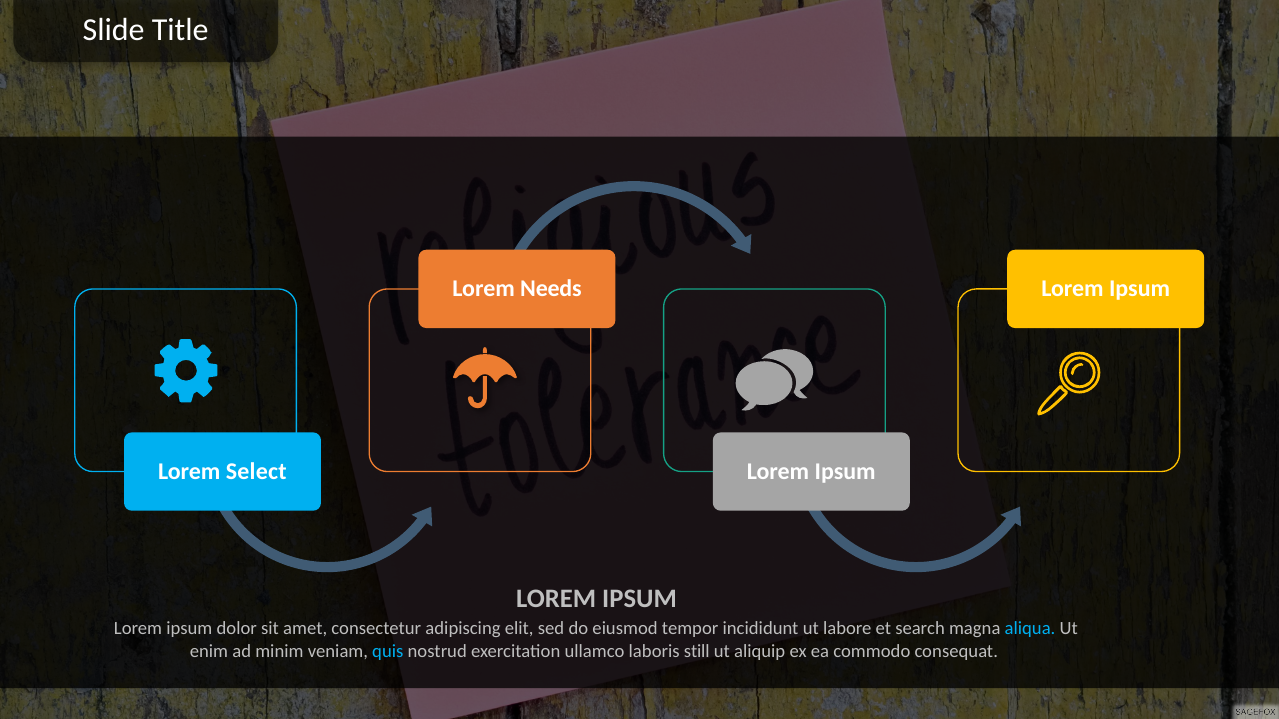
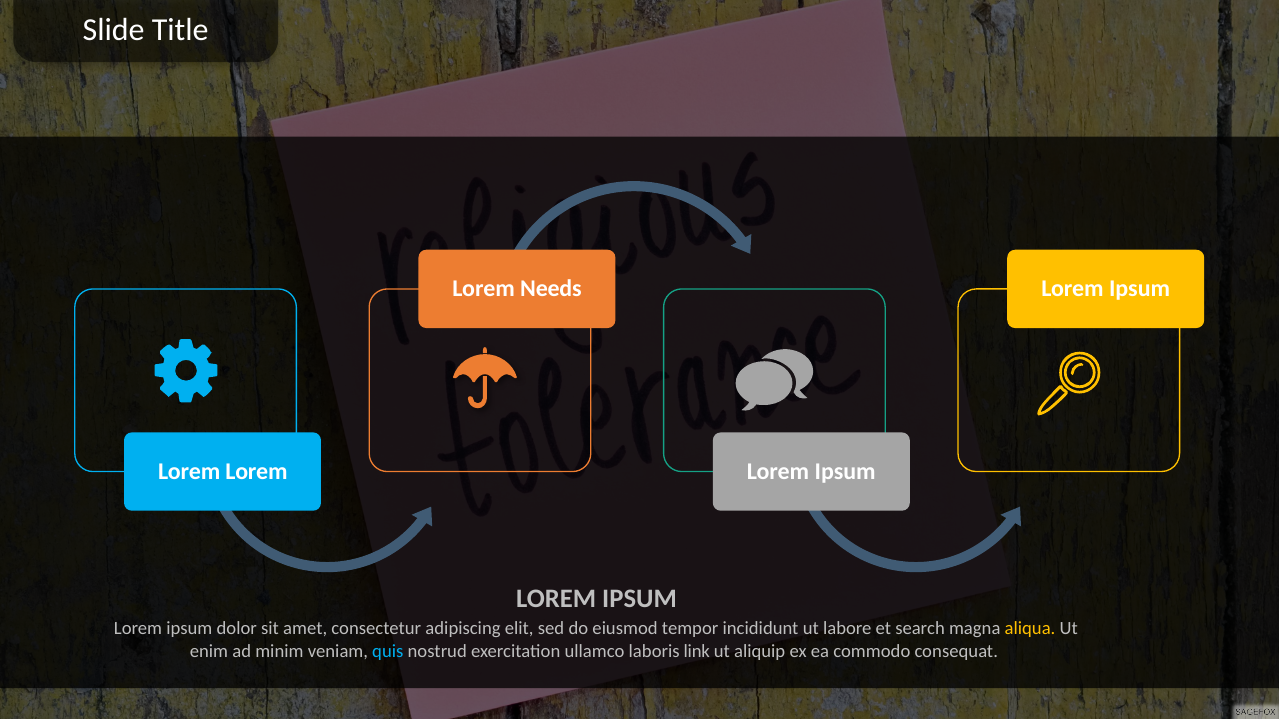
Select at (256, 472): Select -> Lorem
aliqua colour: light blue -> yellow
still: still -> link
